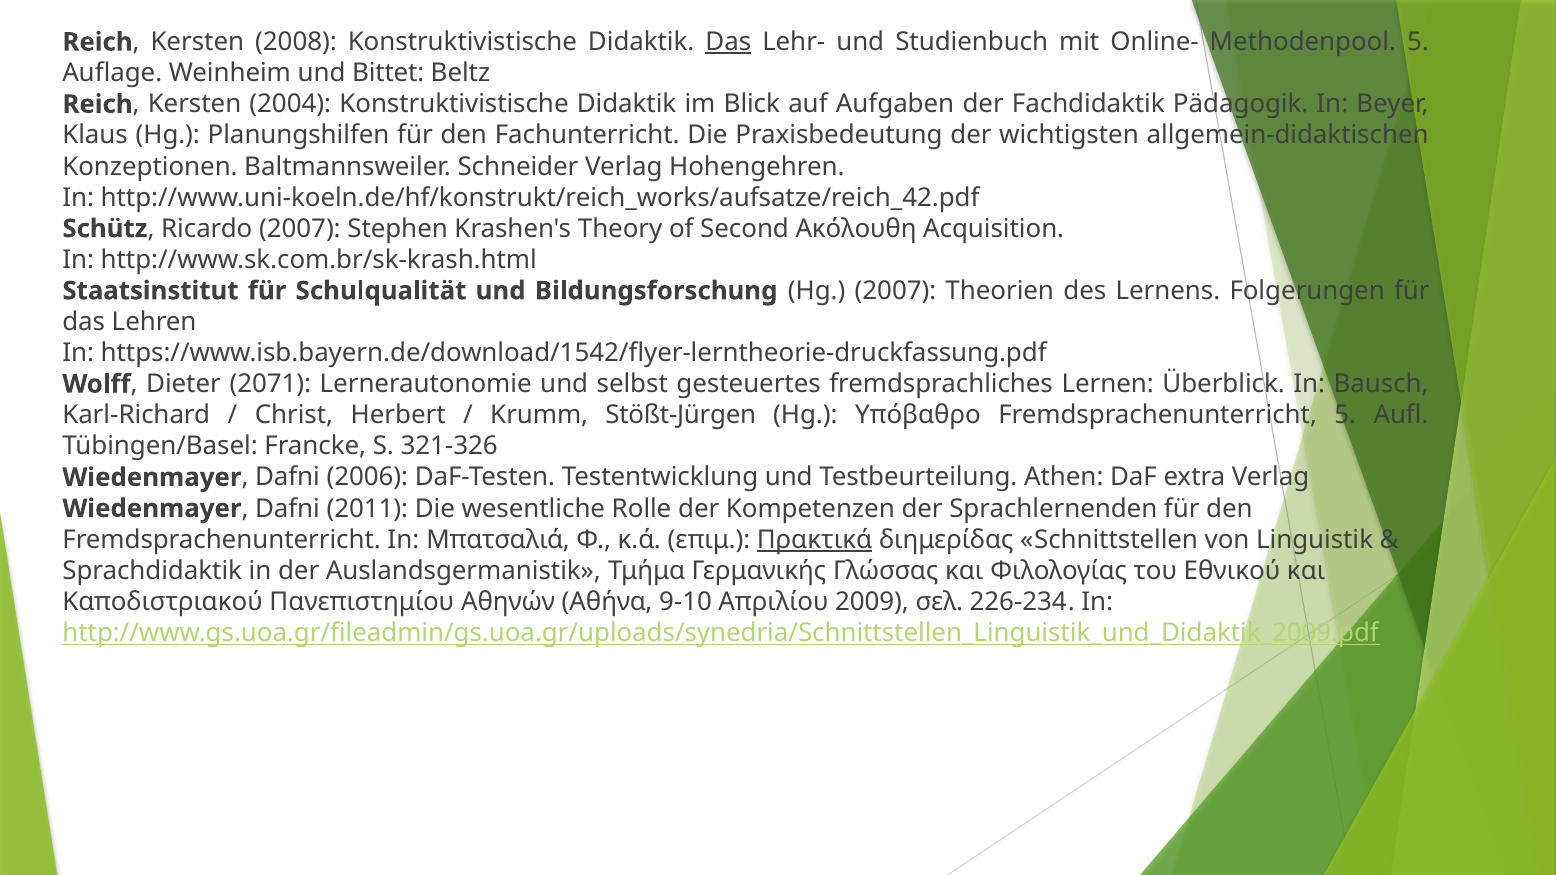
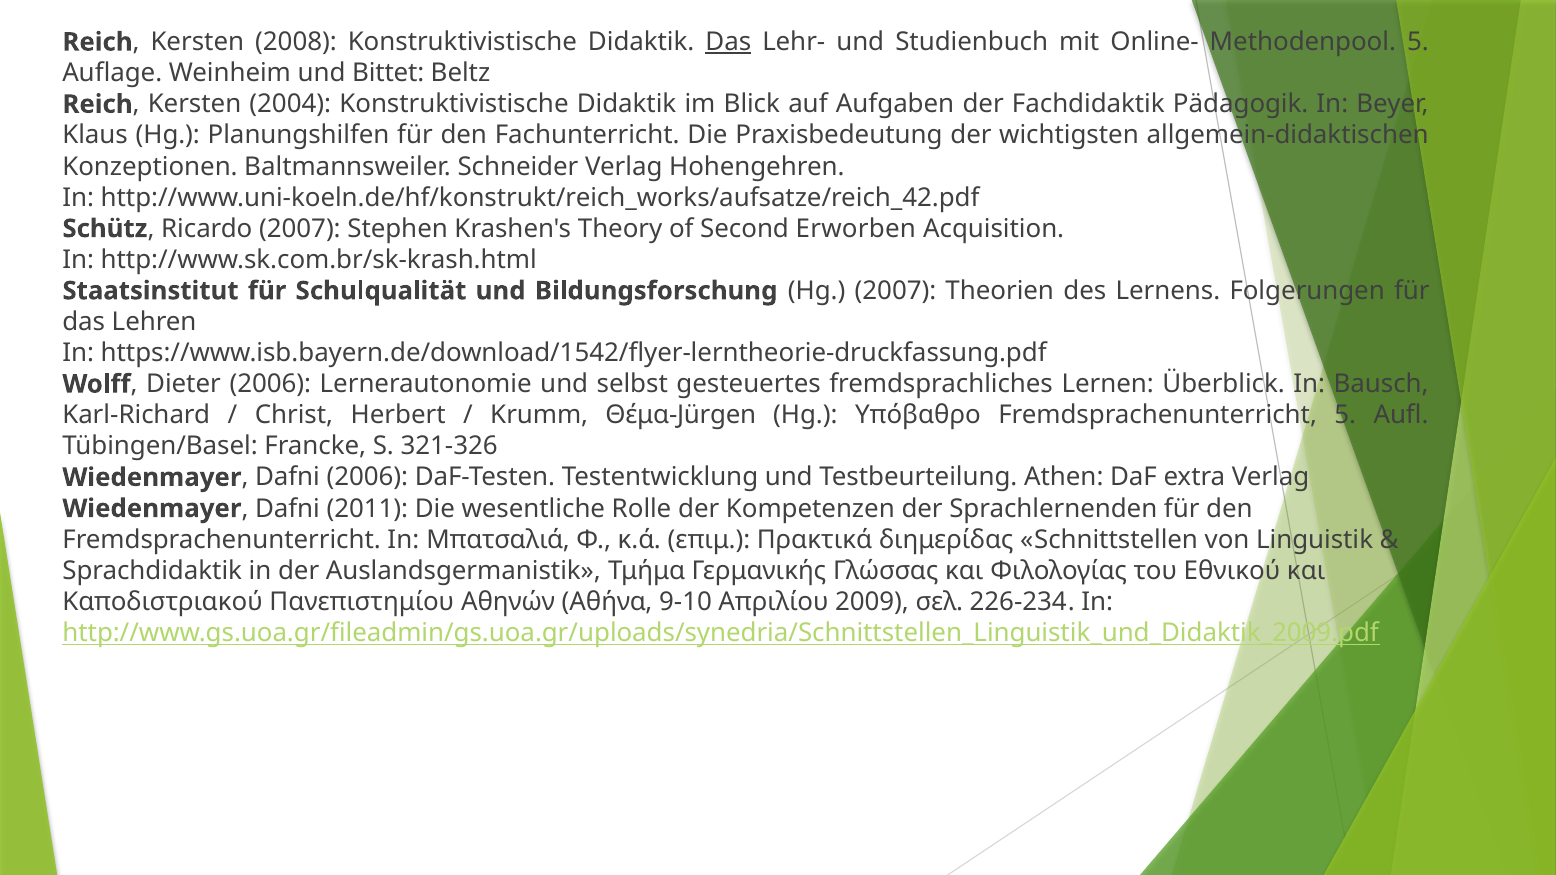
Ακόλουθη: Ακόλουθη -> Erworben
Dieter 2071: 2071 -> 2006
Stößt-Jürgen: Stößt-Jürgen -> Θέμα-Jürgen
Πρακτικά underline: present -> none
